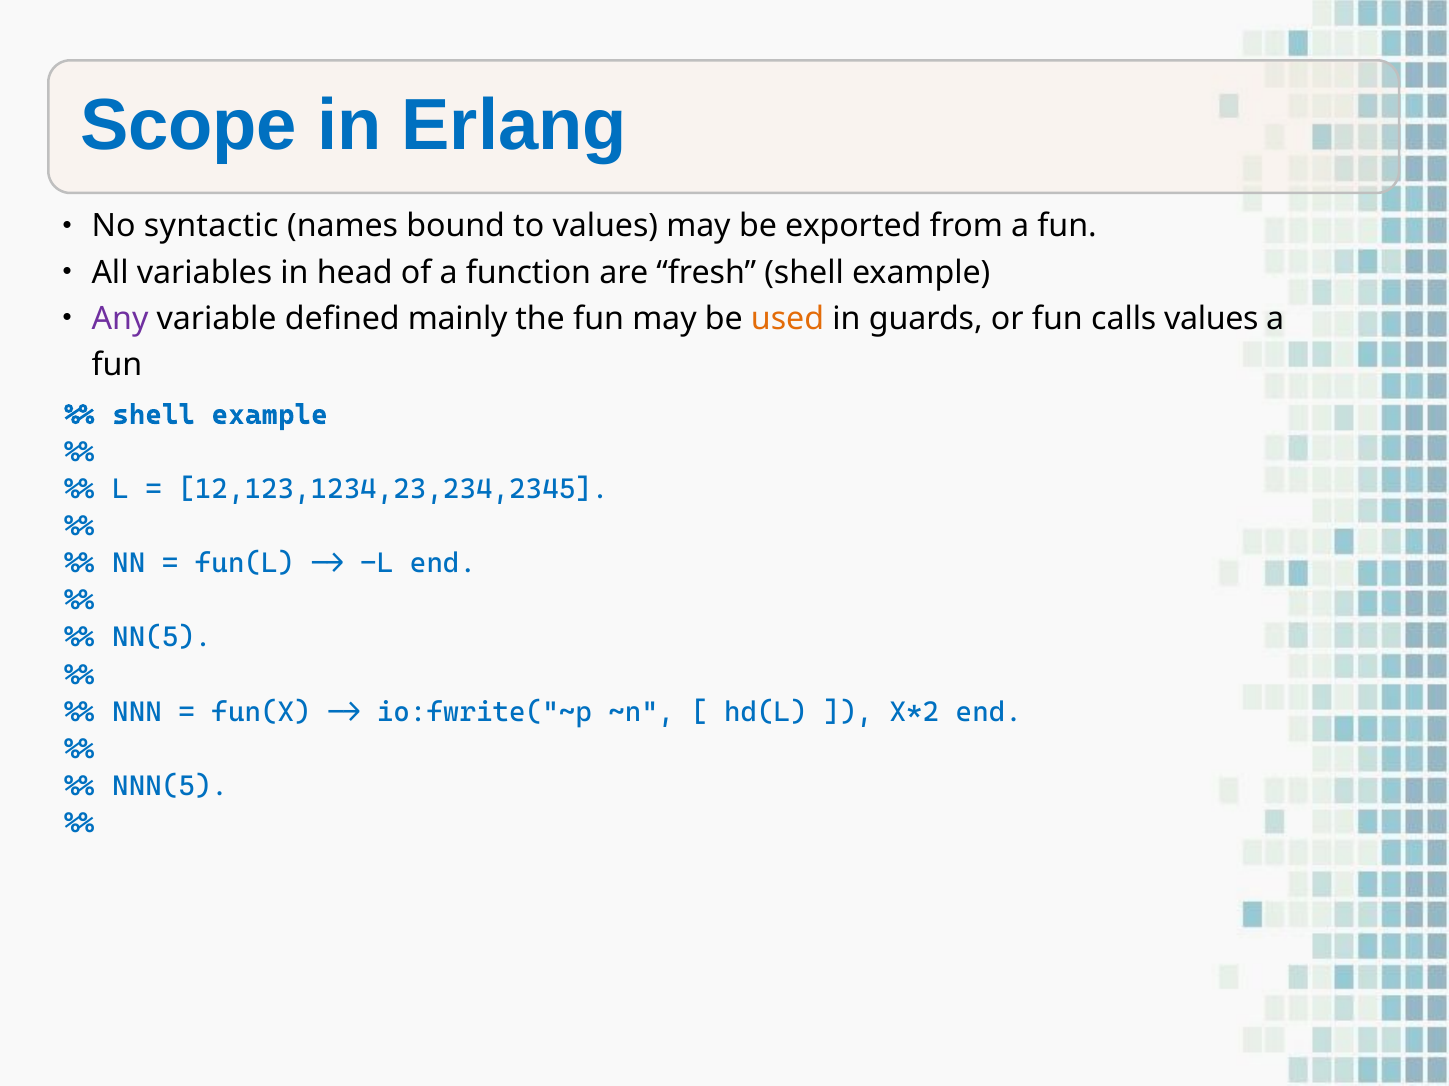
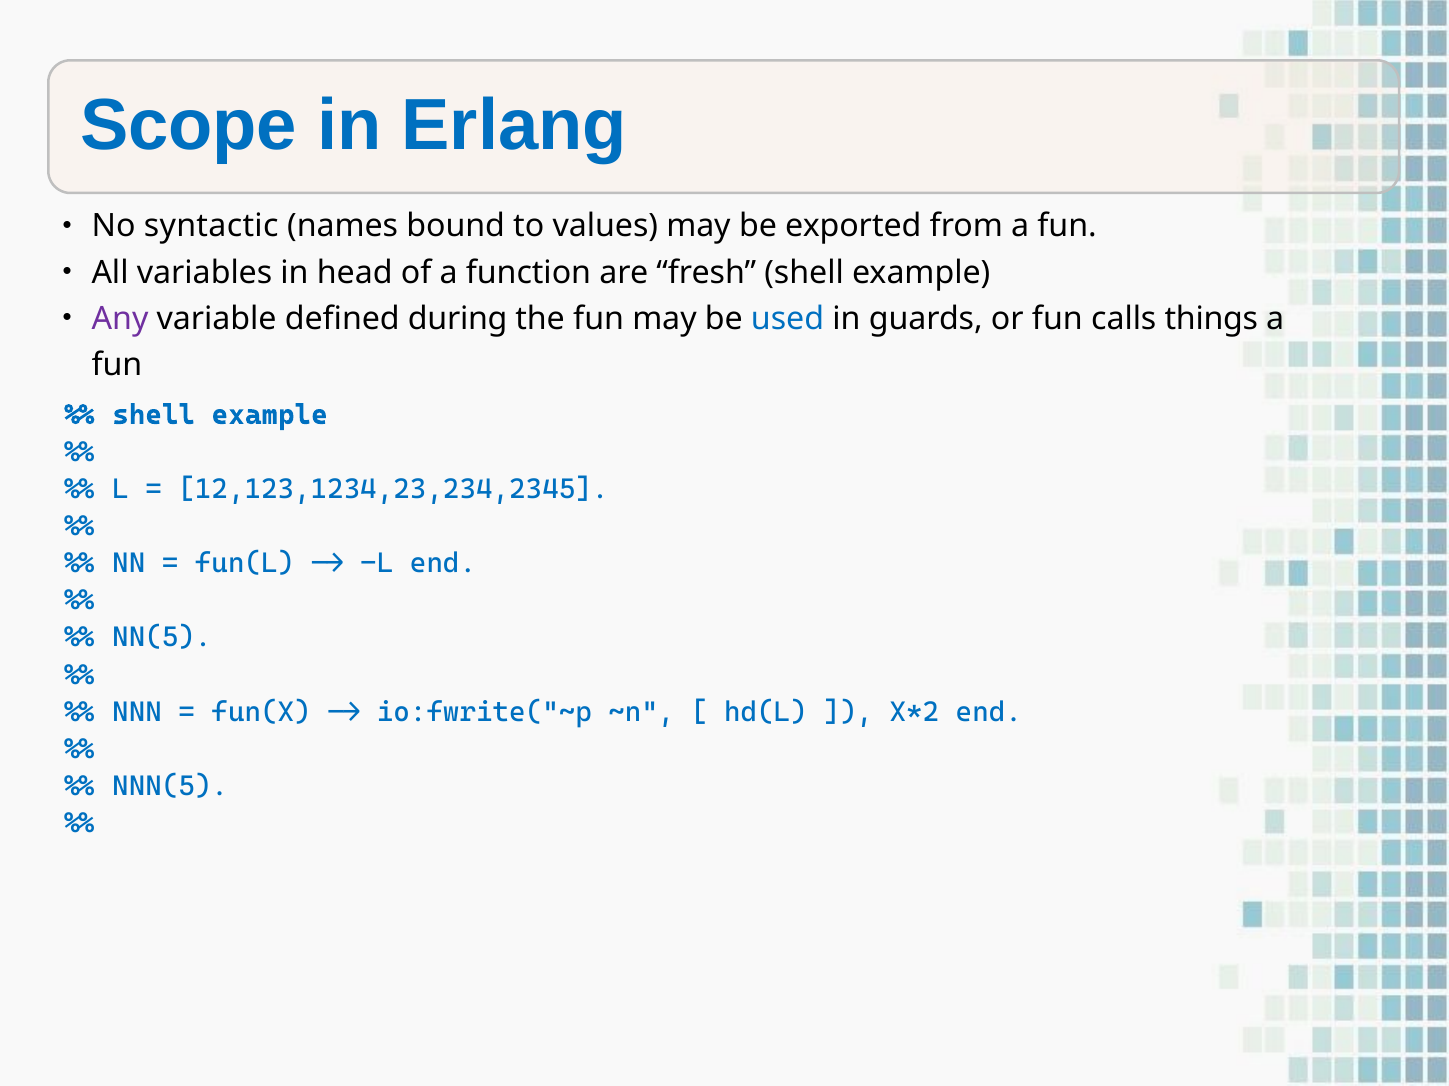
mainly: mainly -> during
used colour: orange -> blue
calls values: values -> things
